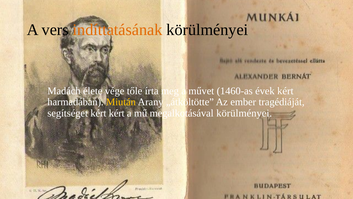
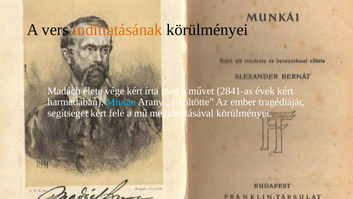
vége tőle: tőle -> kért
1460-as: 1460-as -> 2841-as
Miután colour: yellow -> light blue
kért kért: kért -> felé
